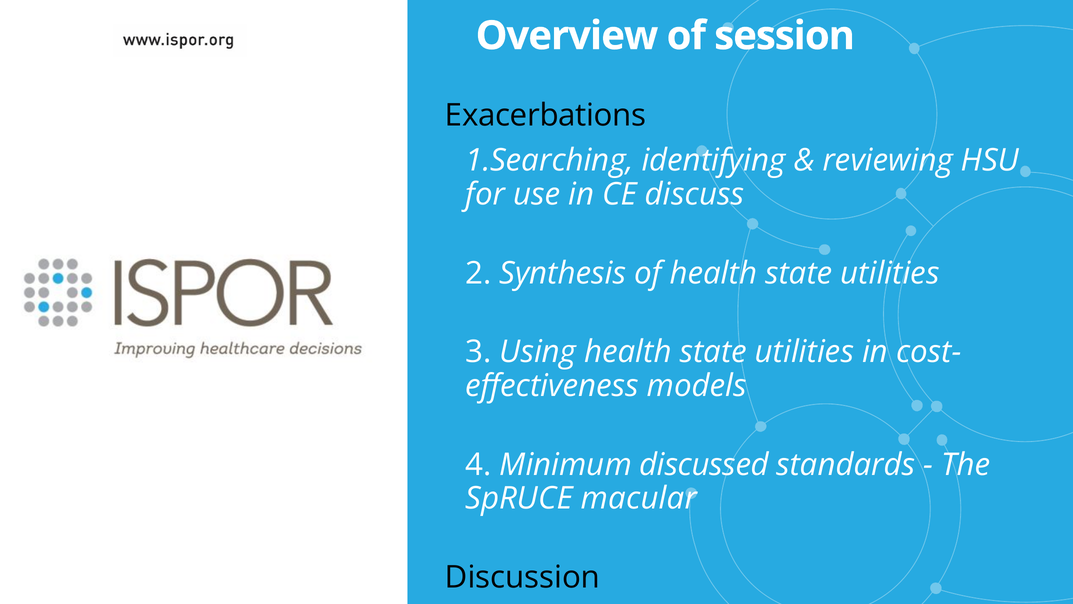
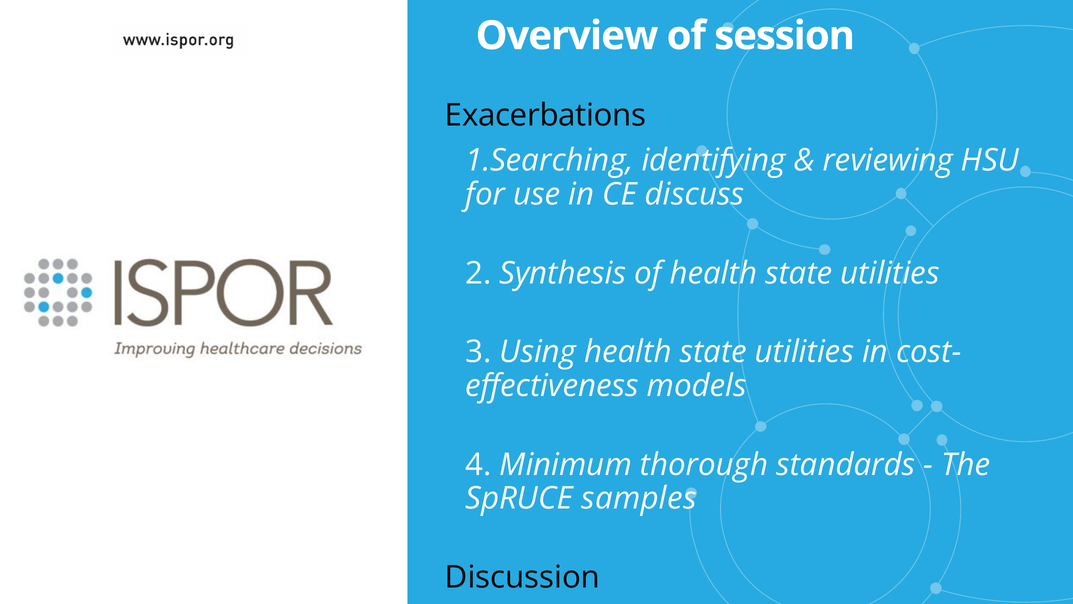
discussed: discussed -> thorough
macular: macular -> samples
